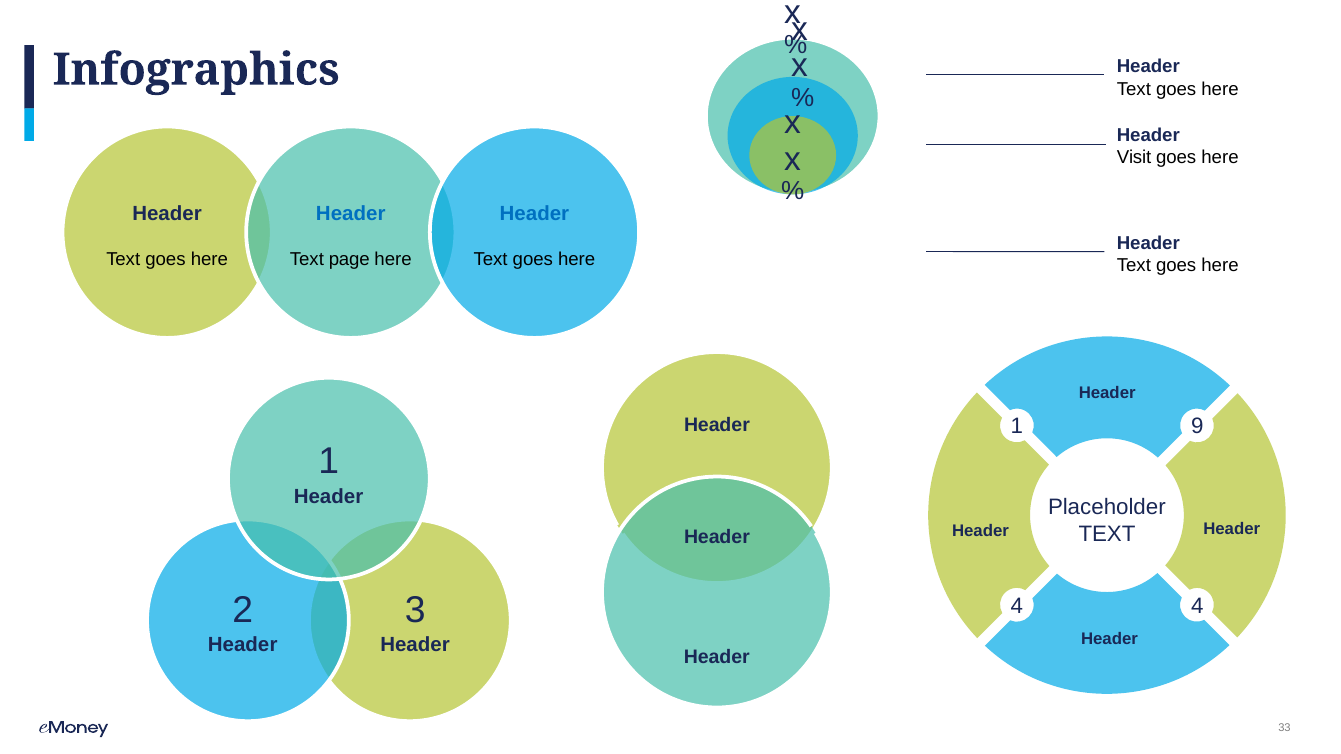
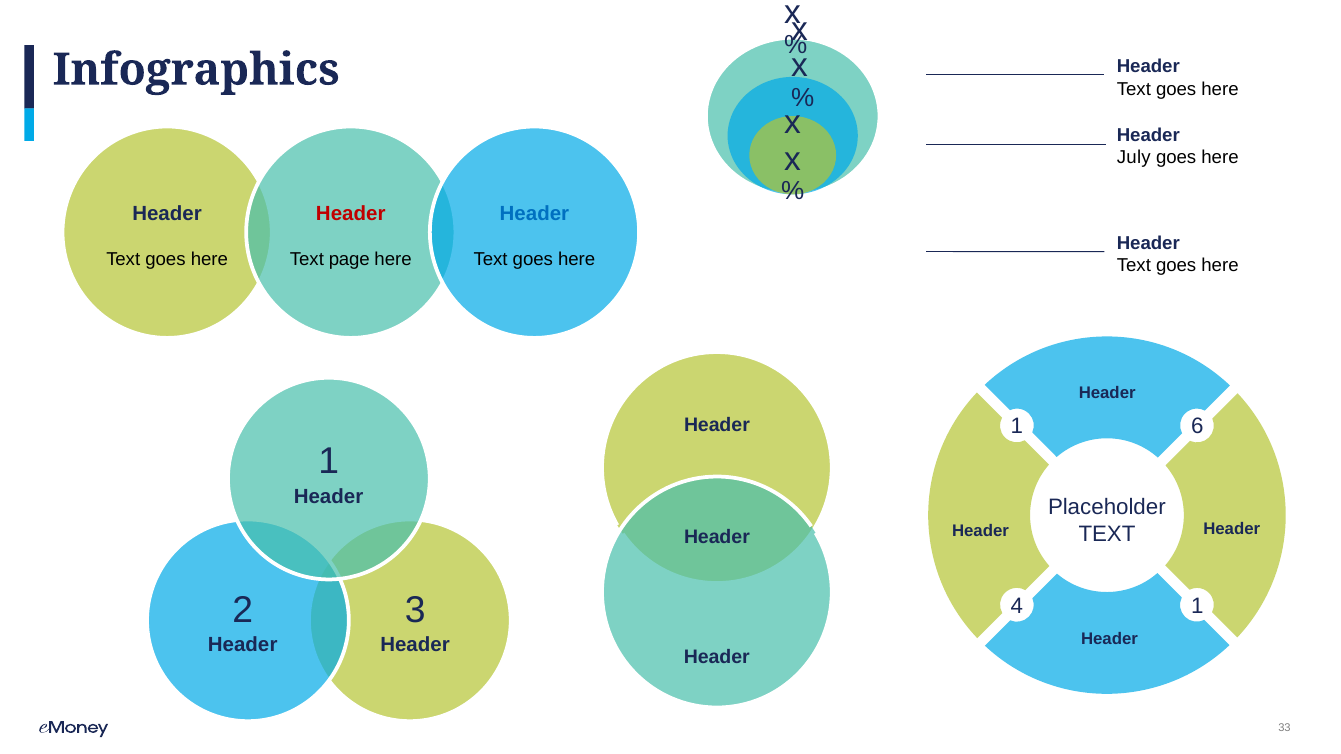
Visit: Visit -> July
Header at (351, 213) colour: blue -> red
9: 9 -> 6
4 4: 4 -> 1
